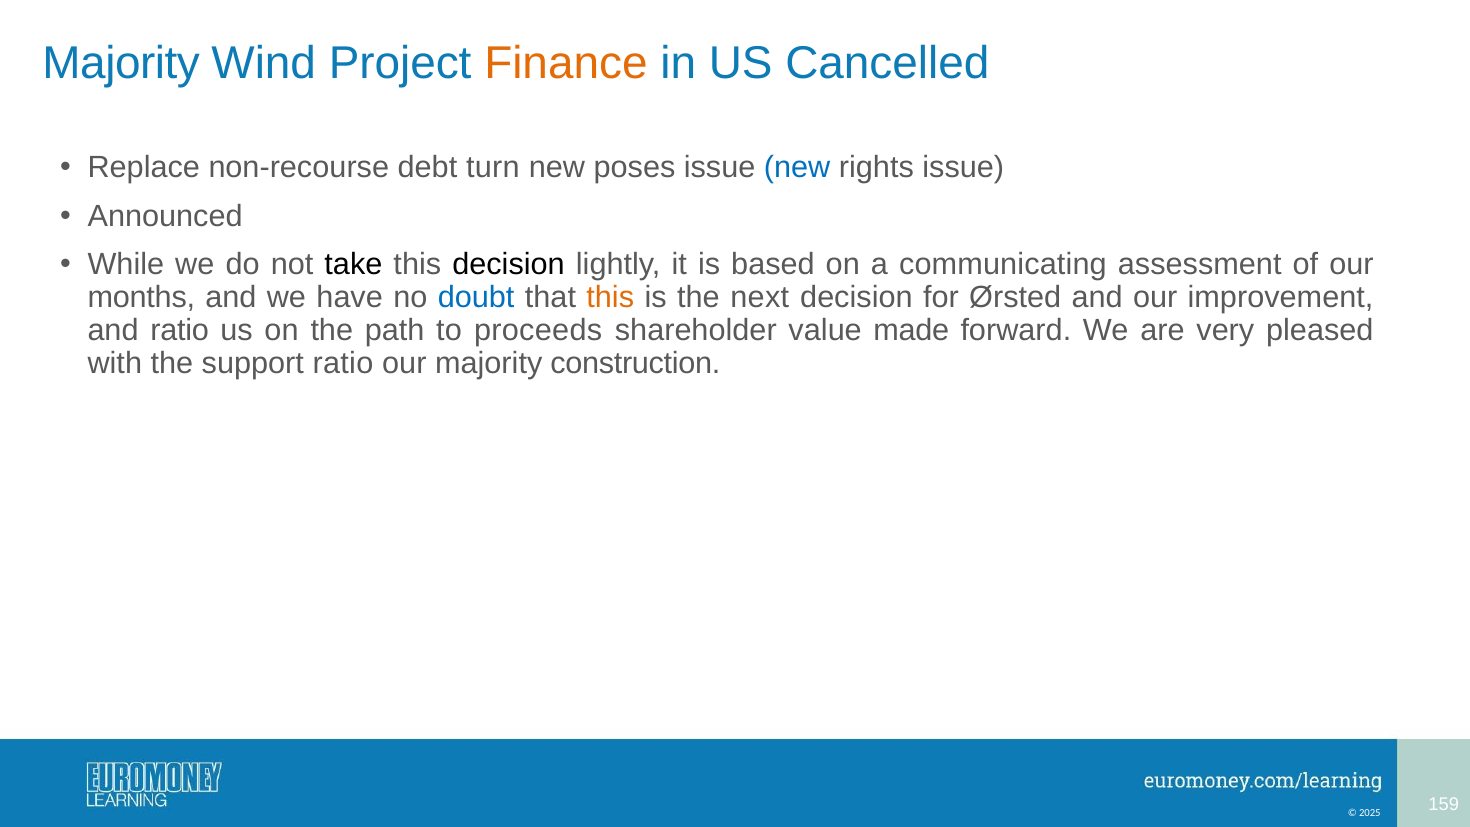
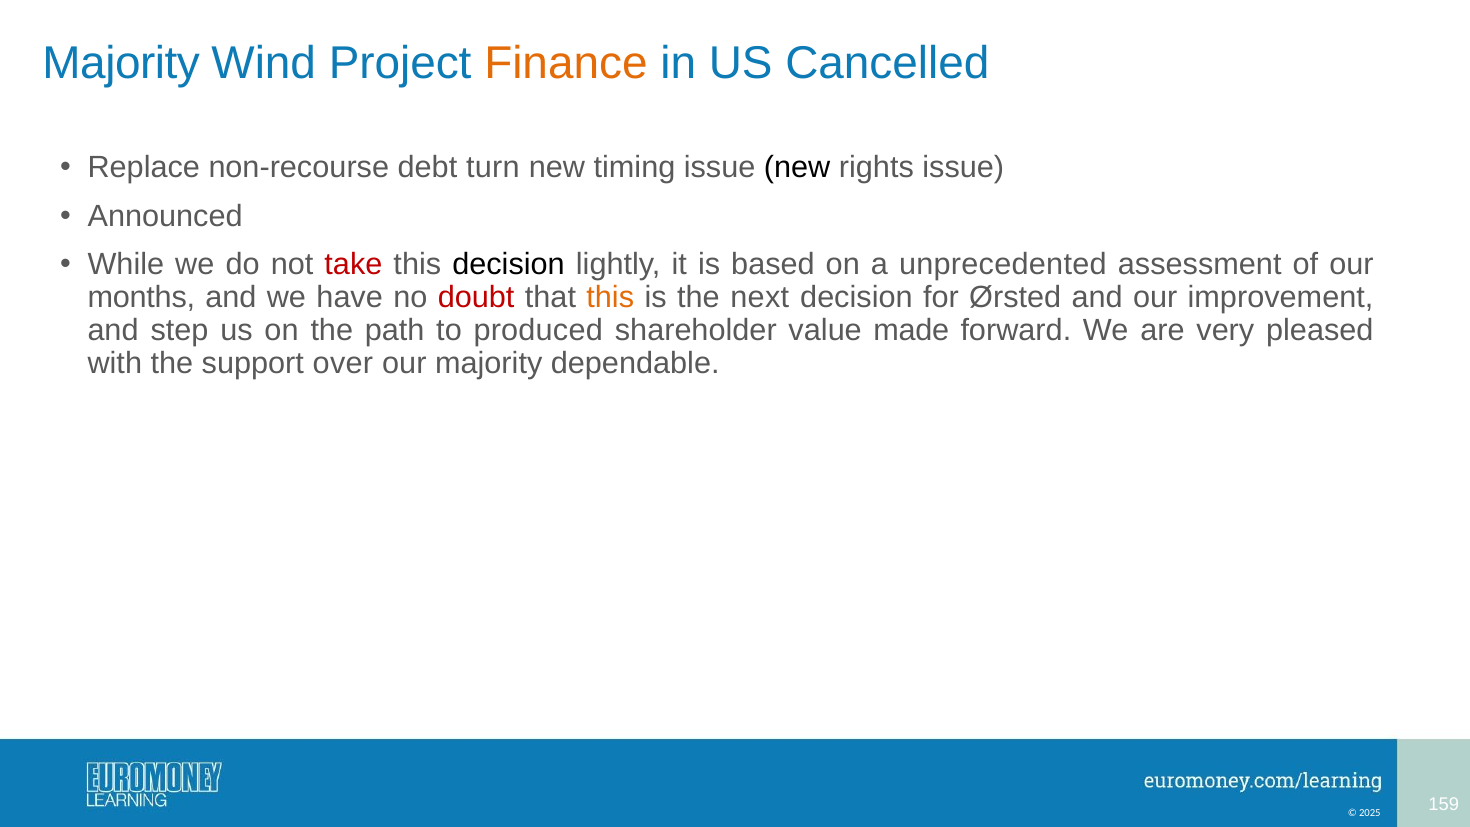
poses: poses -> timing
new at (797, 168) colour: blue -> black
take colour: black -> red
communicating: communicating -> unprecedented
doubt colour: blue -> red
and ratio: ratio -> step
proceeds: proceeds -> produced
support ratio: ratio -> over
construction: construction -> dependable
